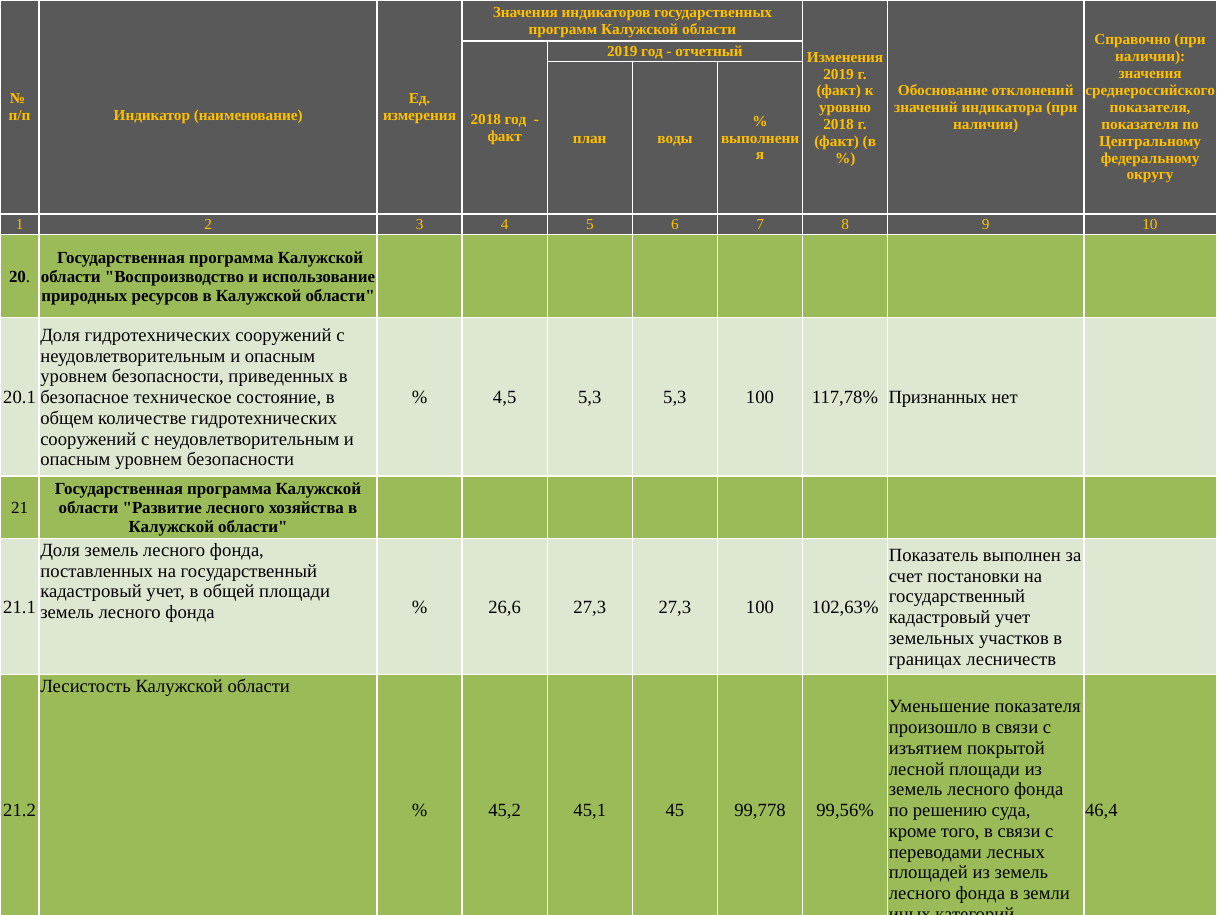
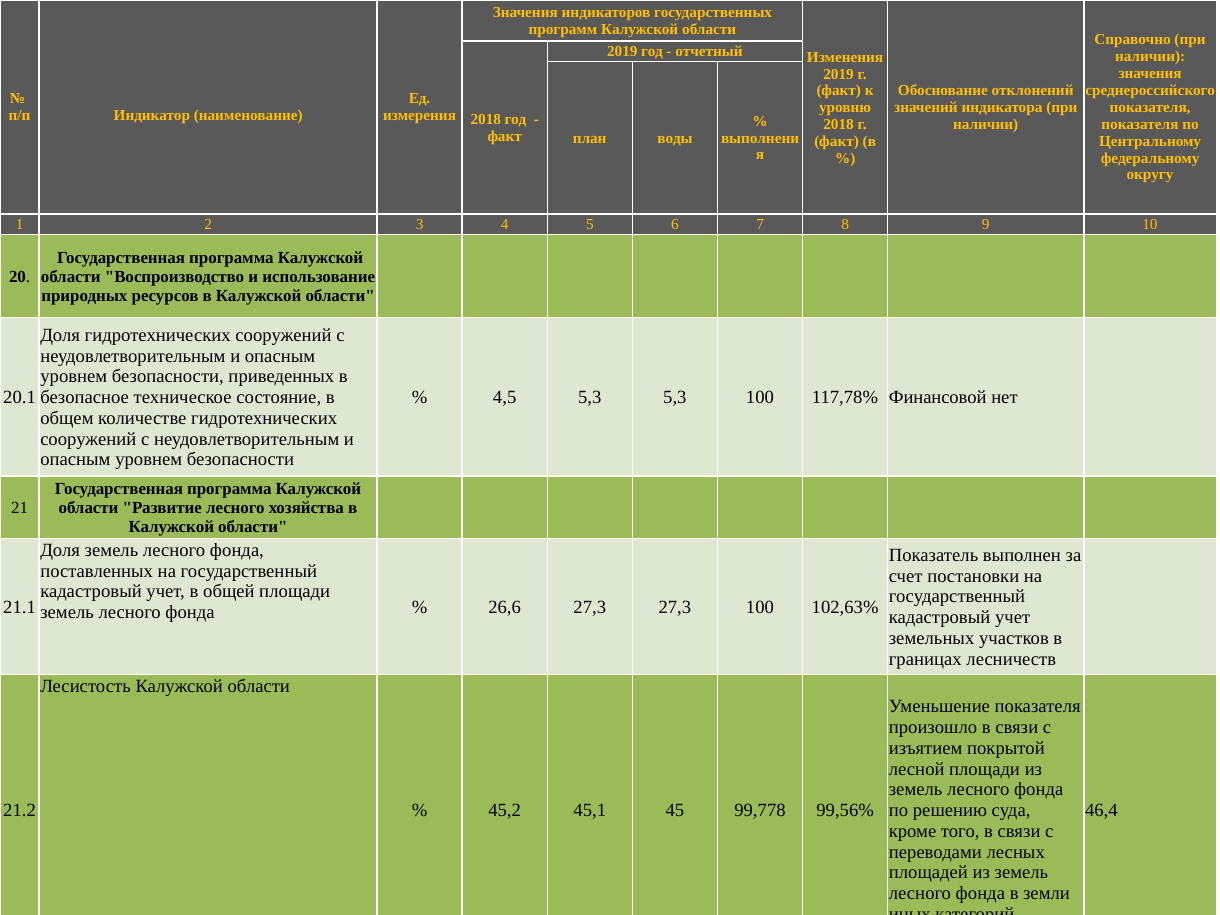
Признанных: Признанных -> Финансовой
